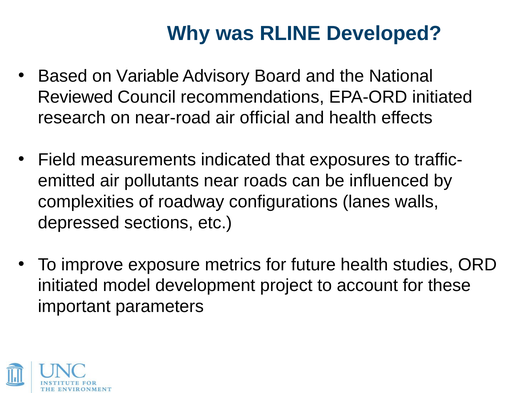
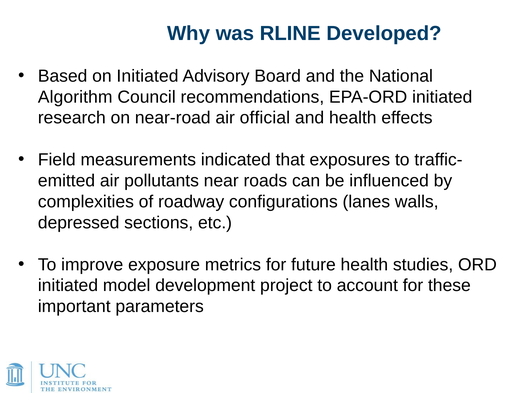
on Variable: Variable -> Initiated
Reviewed: Reviewed -> Algorithm
